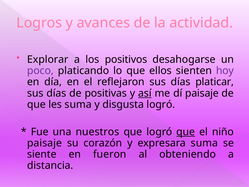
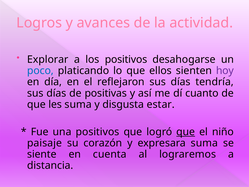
poco colour: purple -> blue
platicar: platicar -> tendría
así underline: present -> none
dí paisaje: paisaje -> cuanto
disgusta logró: logró -> estar
una nuestros: nuestros -> positivos
fueron: fueron -> cuenta
obteniendo: obteniendo -> lograremos
